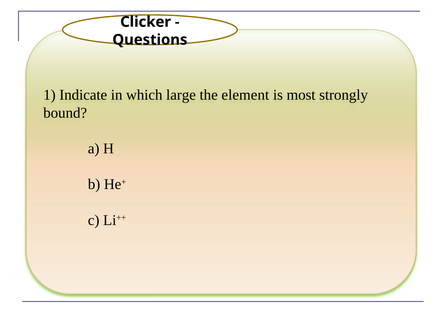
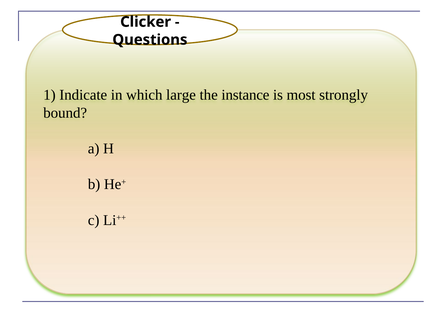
element: element -> instance
